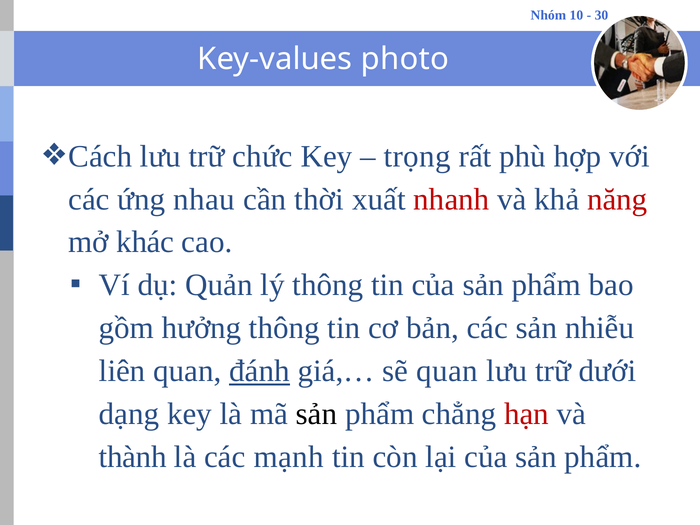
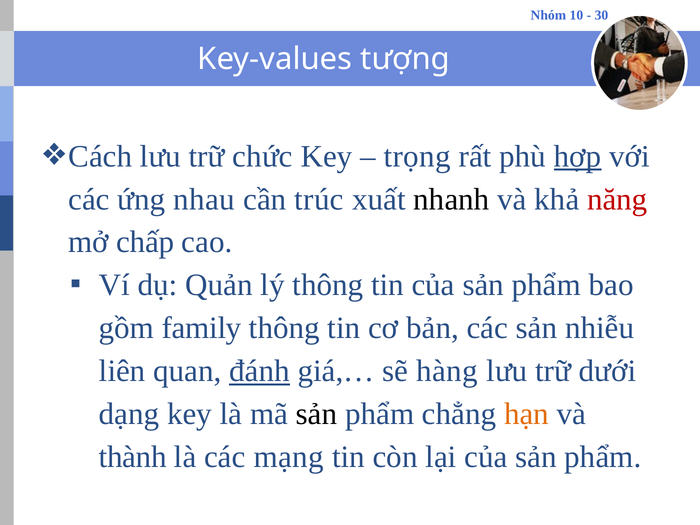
photo: photo -> tượng
hợp underline: none -> present
thời: thời -> trúc
nhanh colour: red -> black
khác: khác -> chấp
hưởng: hưởng -> family
sẽ quan: quan -> hàng
hạn colour: red -> orange
mạnh: mạnh -> mạng
